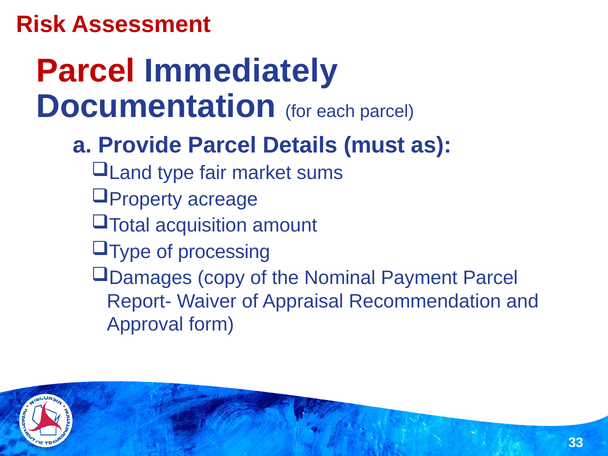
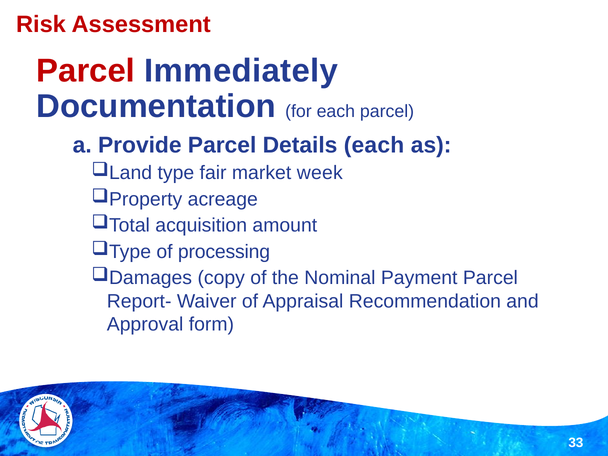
Details must: must -> each
sums: sums -> week
